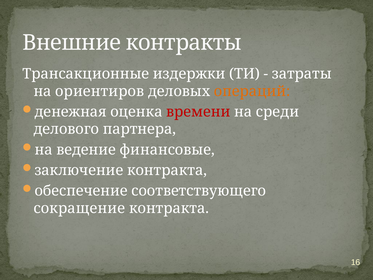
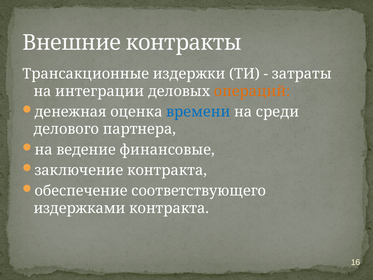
ориентиров: ориентиров -> интеграции
времени colour: red -> blue
сокращение: сокращение -> издержками
